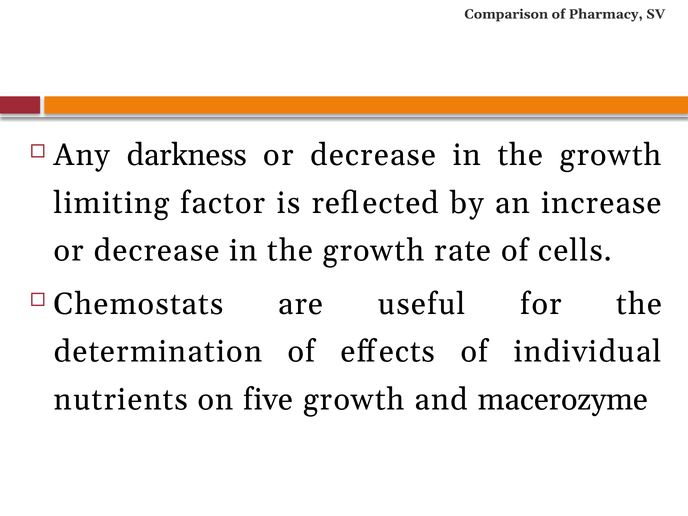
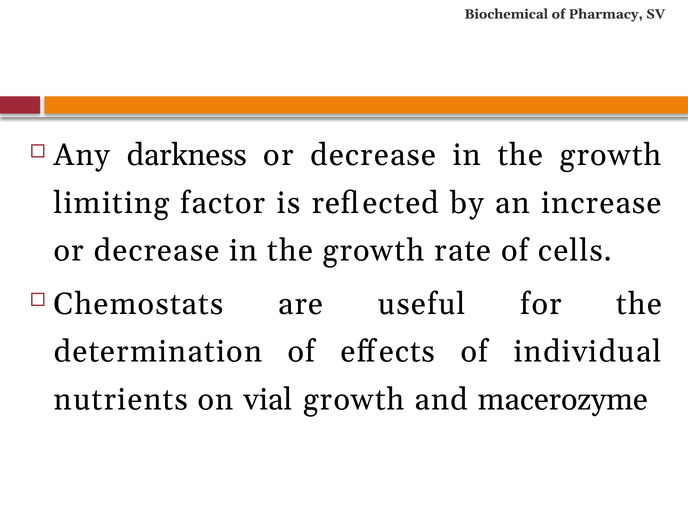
Comparison: Comparison -> Biochemical
five: five -> vial
